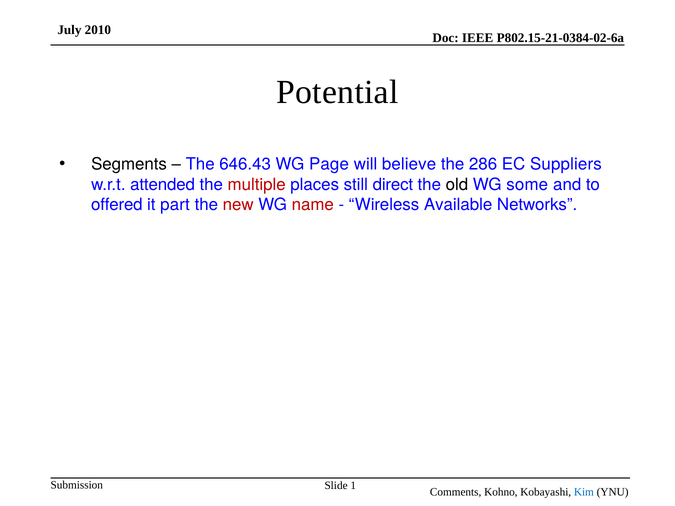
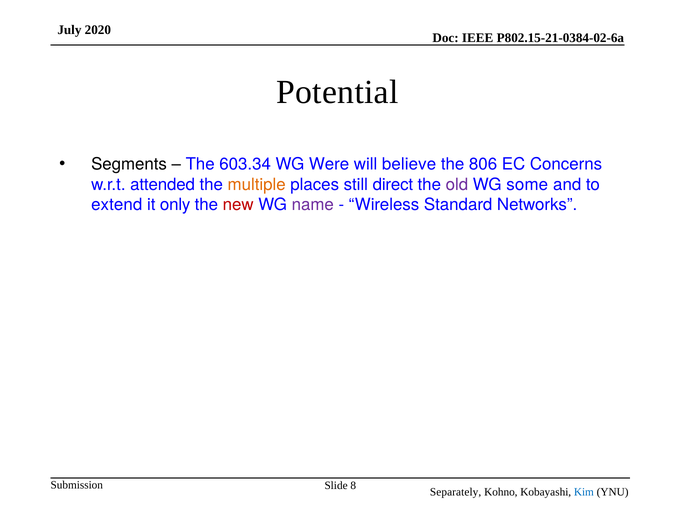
2010: 2010 -> 2020
646.43: 646.43 -> 603.34
Page: Page -> Were
286: 286 -> 806
Suppliers: Suppliers -> Concerns
multiple colour: red -> orange
old colour: black -> purple
offered: offered -> extend
part: part -> only
name colour: red -> purple
Available: Available -> Standard
1: 1 -> 8
Comments: Comments -> Separately
